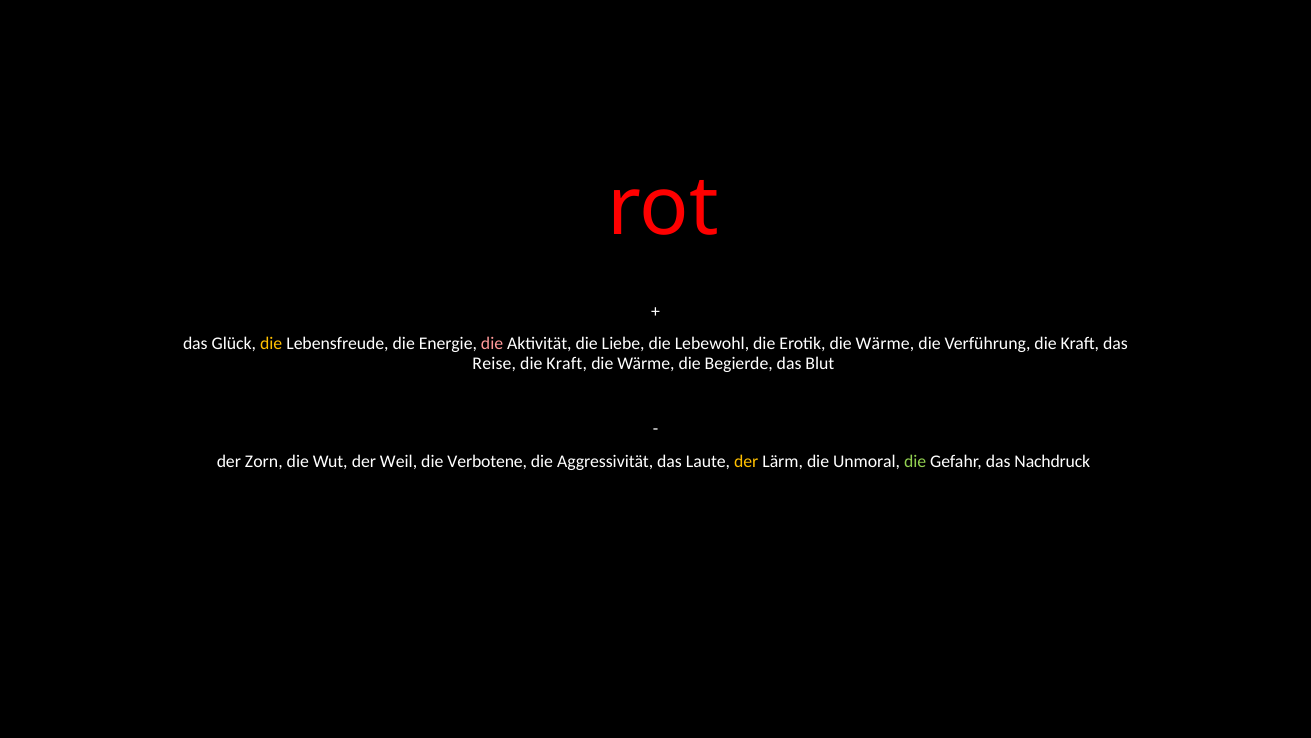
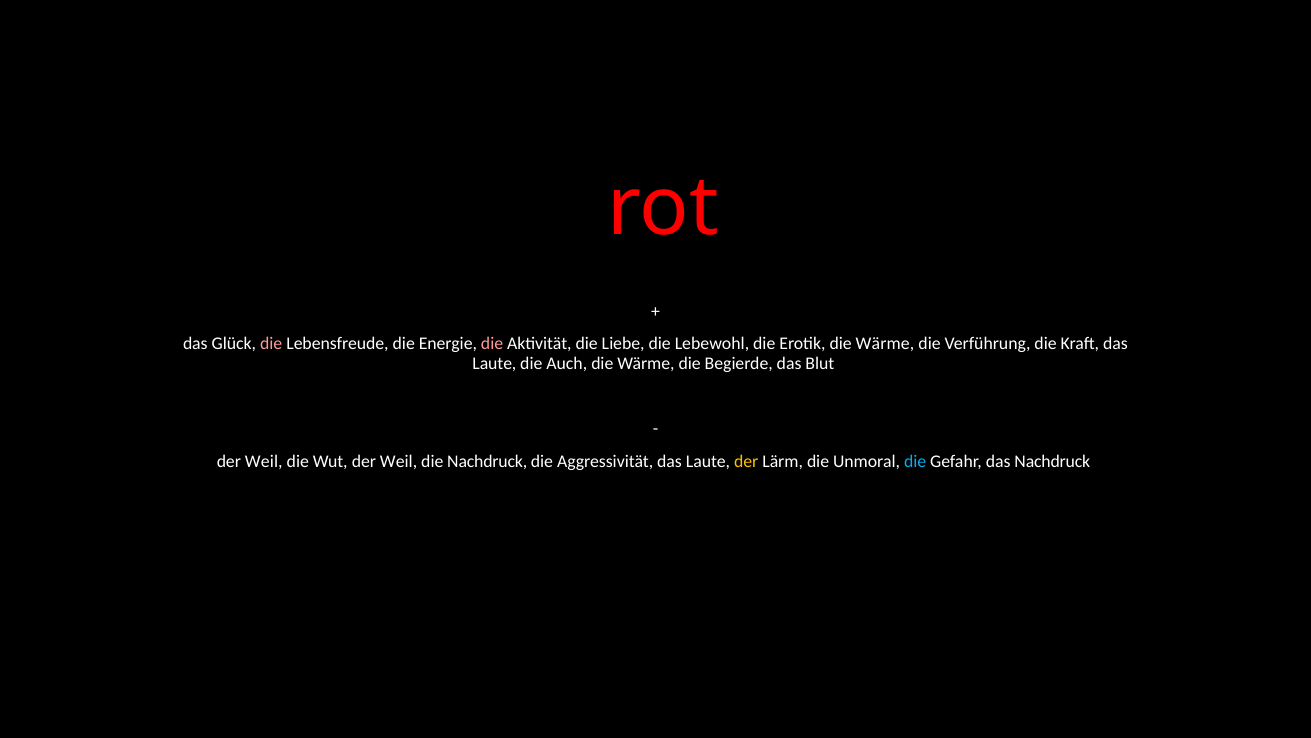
die at (271, 344) colour: yellow -> pink
Reise at (494, 363): Reise -> Laute
Kraft at (567, 363): Kraft -> Auch
Zorn at (264, 462): Zorn -> Weil
die Verbotene: Verbotene -> Nachdruck
die at (915, 462) colour: light green -> light blue
